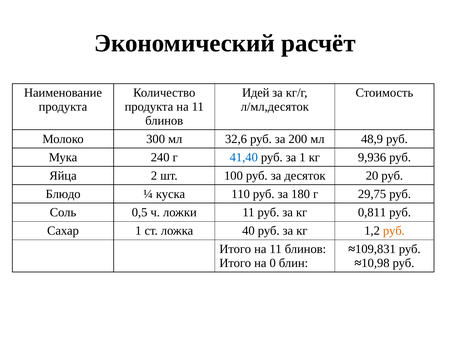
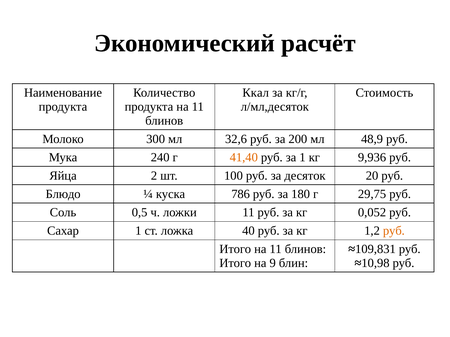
Идей: Идей -> Ккал
41,40 colour: blue -> orange
110: 110 -> 786
0,811: 0,811 -> 0,052
0: 0 -> 9
